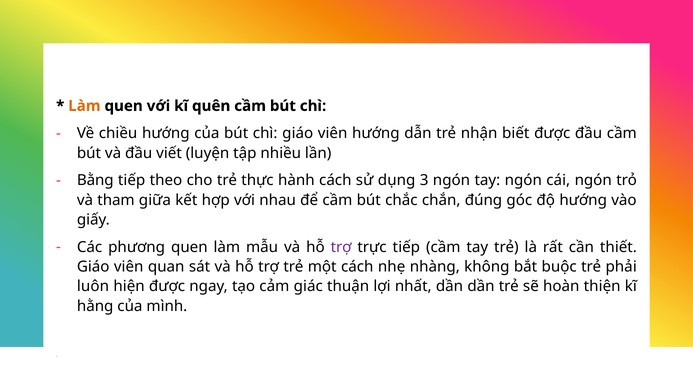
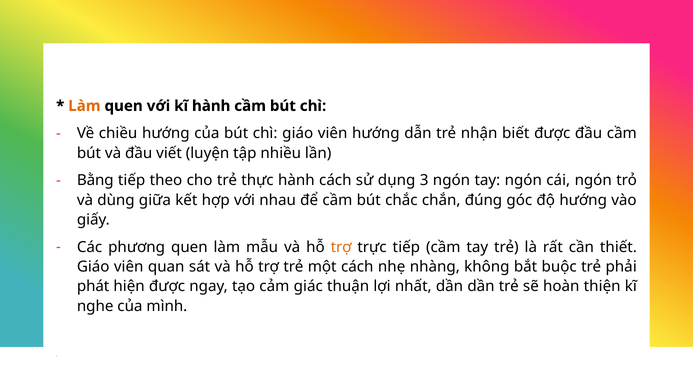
kĩ quên: quên -> hành
tham: tham -> dùng
trợ at (341, 247) colour: purple -> orange
luôn: luôn -> phát
hằng: hằng -> nghe
